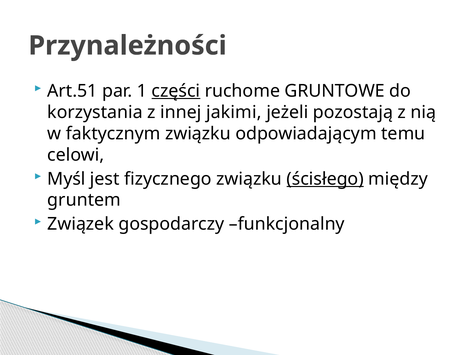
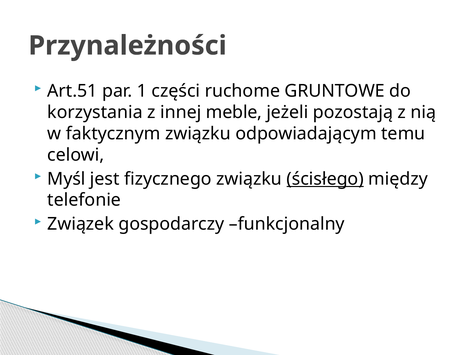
części underline: present -> none
jakimi: jakimi -> meble
gruntem: gruntem -> telefonie
